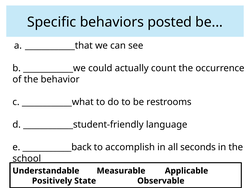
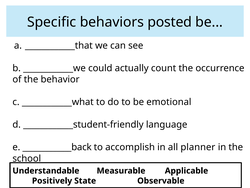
restrooms: restrooms -> emotional
seconds: seconds -> planner
